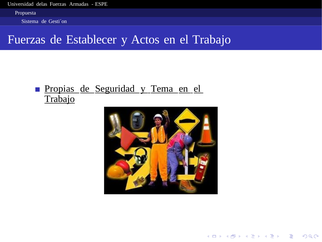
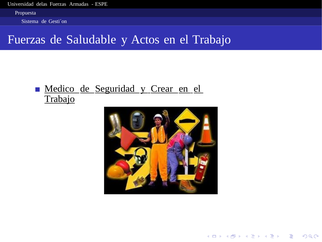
Establecer: Establecer -> Saludable
Propias: Propias -> Medico
Tema: Tema -> Crear
